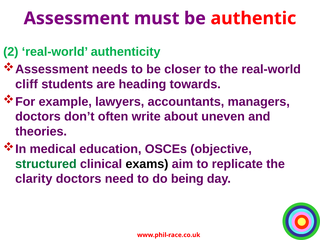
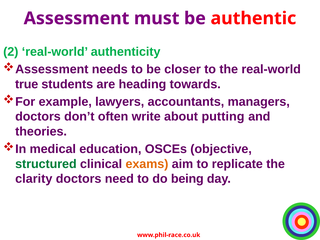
cliff: cliff -> true
uneven: uneven -> putting
exams colour: black -> orange
